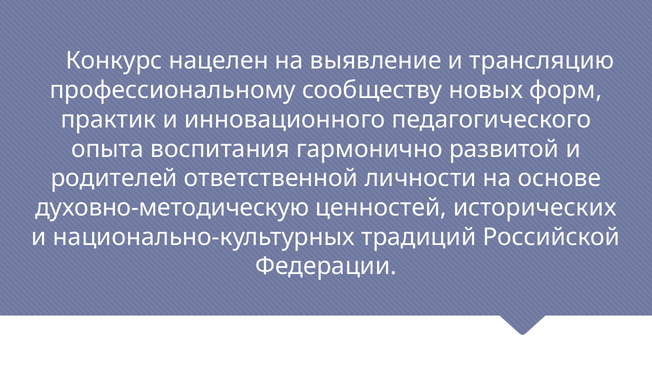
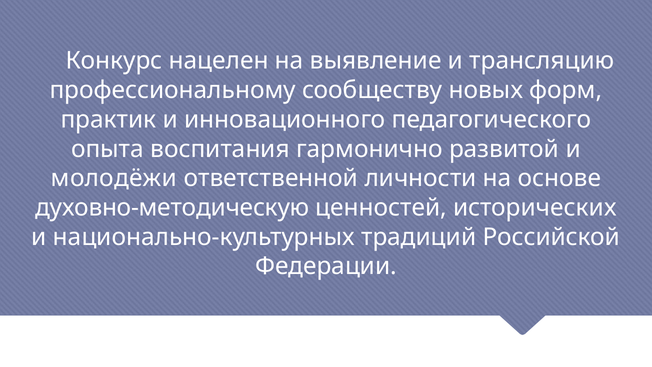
родителей: родителей -> молодёжи
